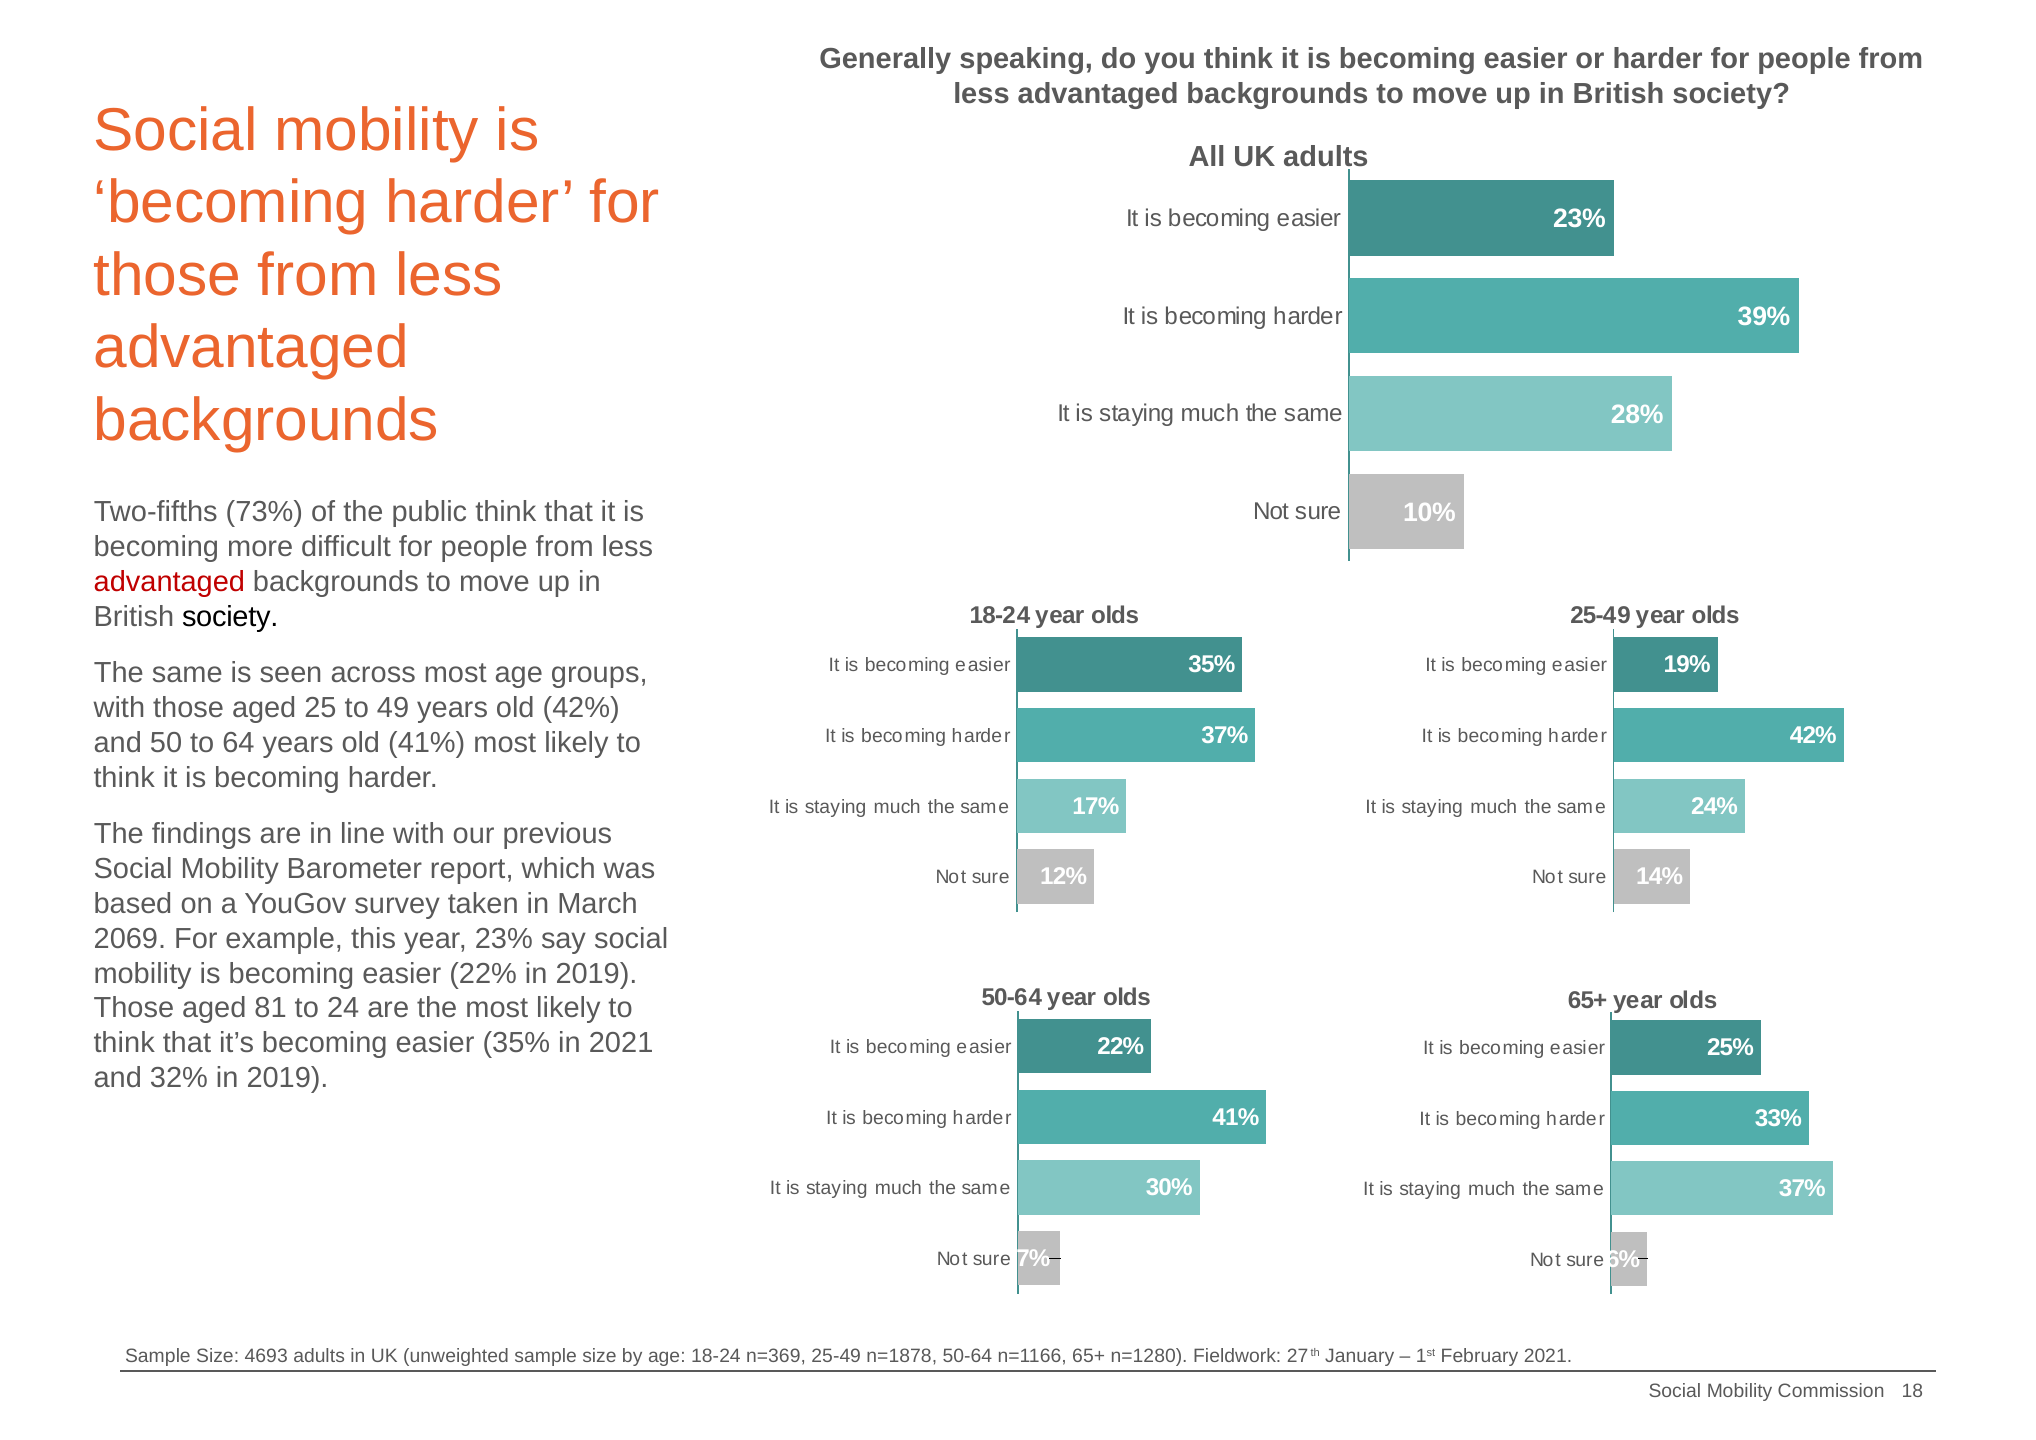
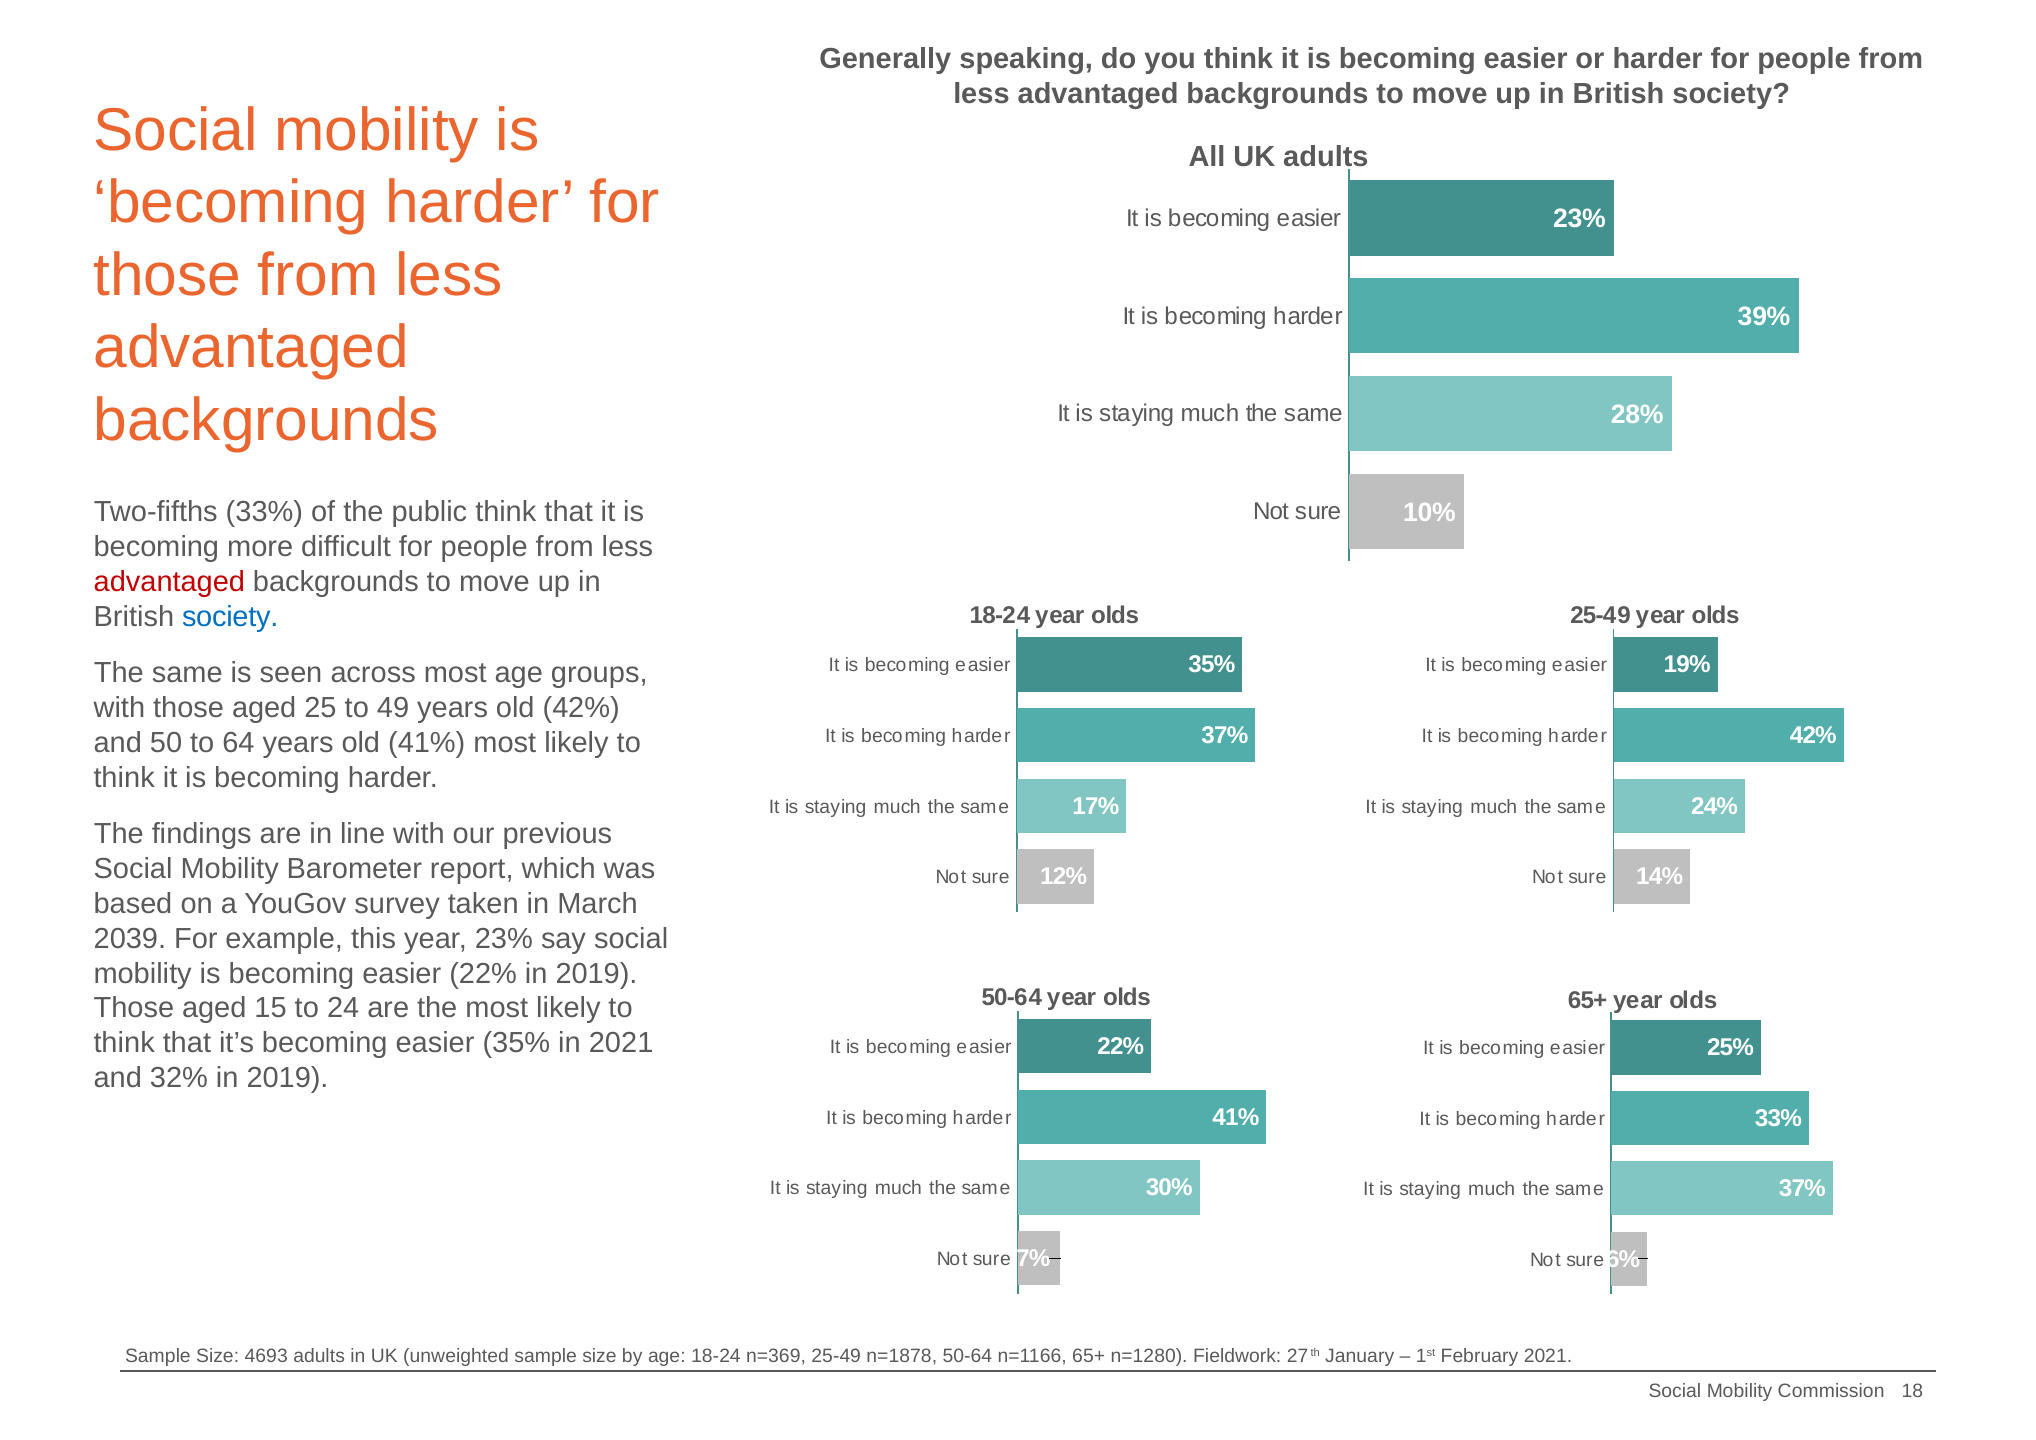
Two-fifths 73%: 73% -> 33%
society at (230, 616) colour: black -> blue
2069: 2069 -> 2039
81: 81 -> 15
